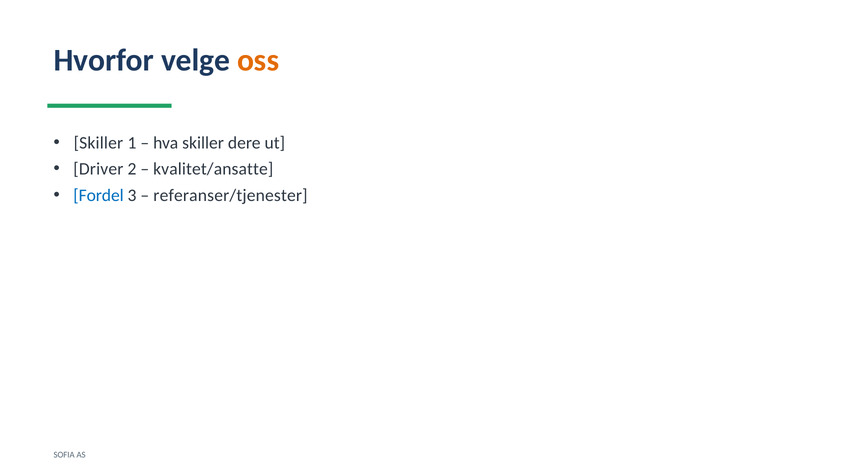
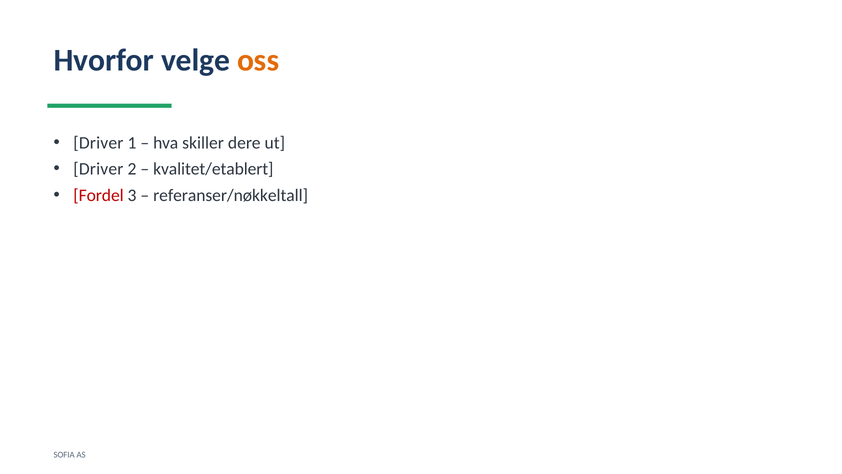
Skiller at (98, 143): Skiller -> Driver
kvalitet/ansatte: kvalitet/ansatte -> kvalitet/etablert
Fordel colour: blue -> red
referanser/tjenester: referanser/tjenester -> referanser/nøkkeltall
